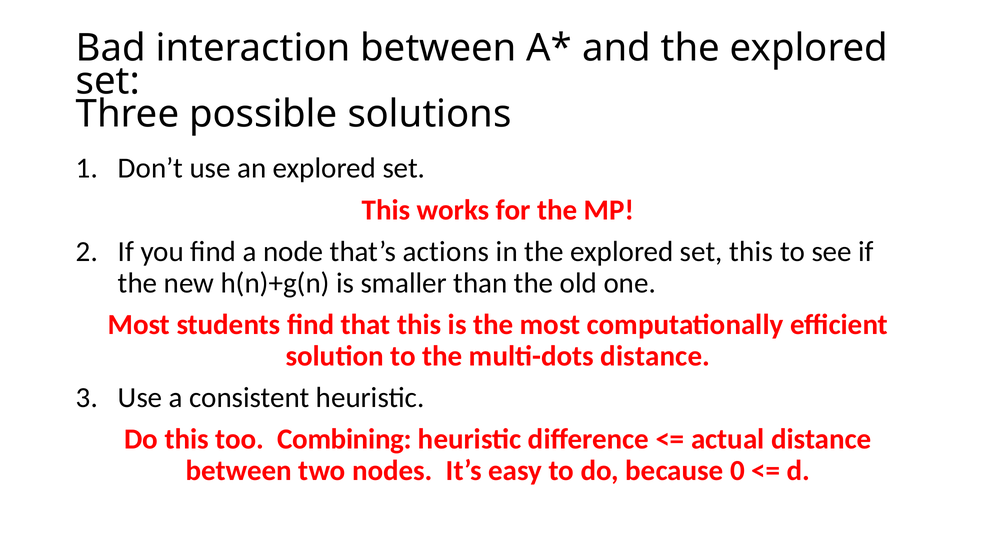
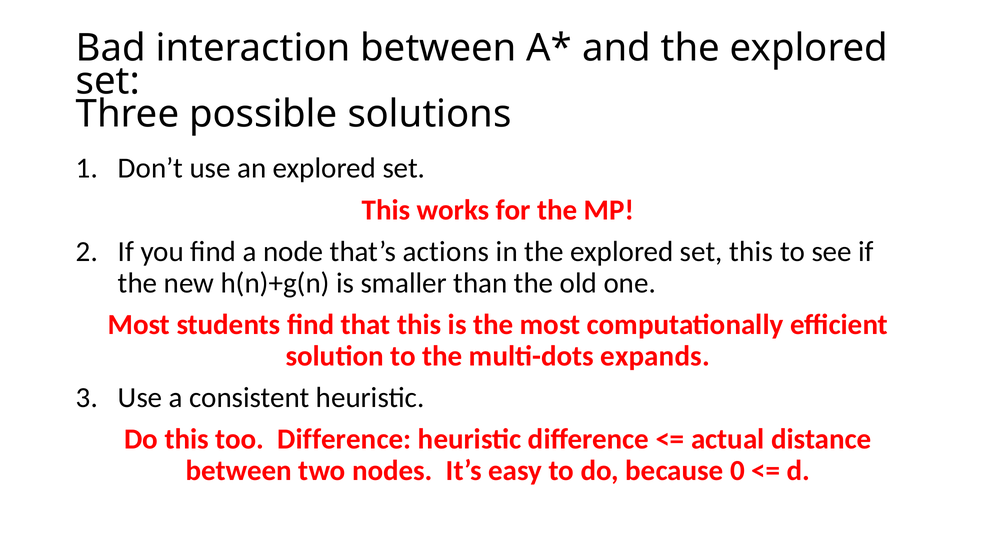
multi-dots distance: distance -> expands
too Combining: Combining -> Difference
